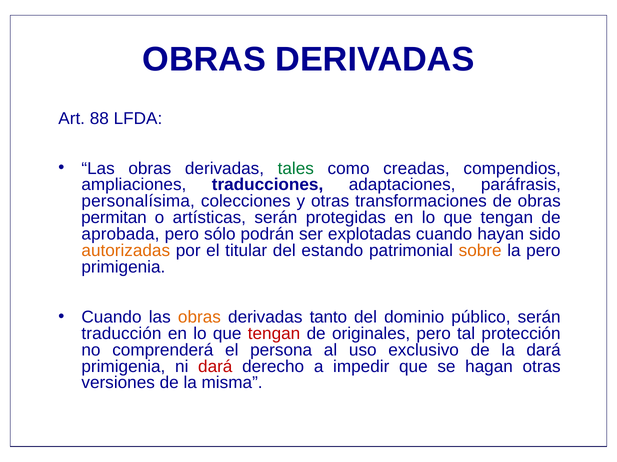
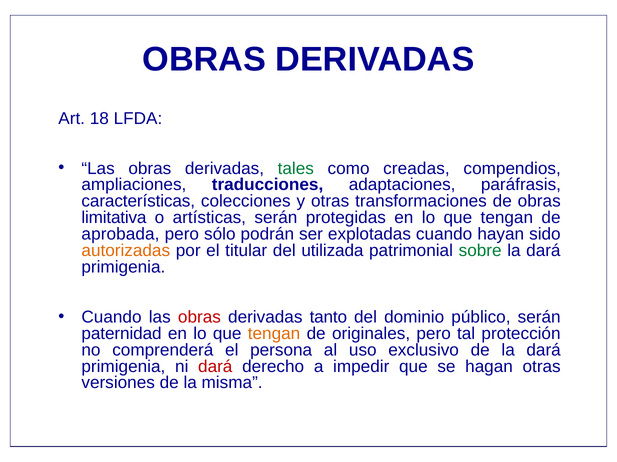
88: 88 -> 18
personalísima: personalísima -> características
permitan: permitan -> limitativa
estando: estando -> utilizada
sobre colour: orange -> green
pero at (543, 251): pero -> dará
obras at (199, 318) colour: orange -> red
traducción: traducción -> paternidad
tengan at (274, 334) colour: red -> orange
